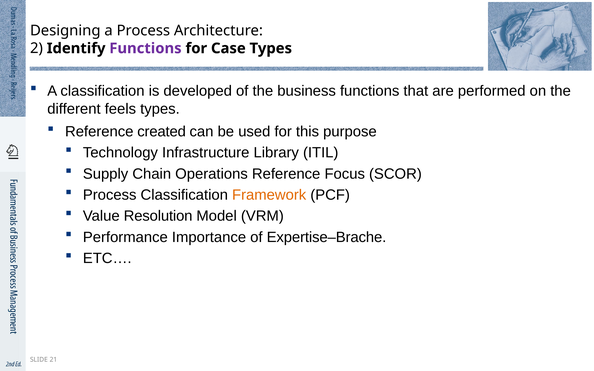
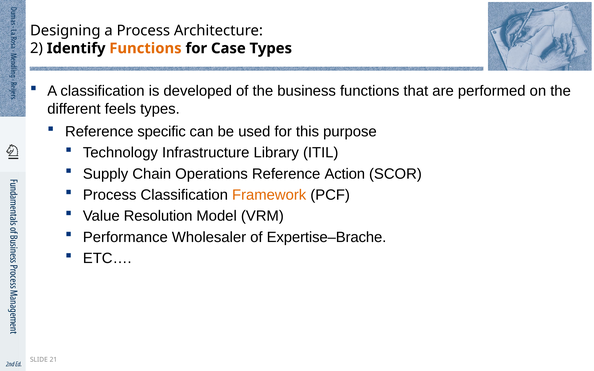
Functions at (145, 48) colour: purple -> orange
created: created -> specific
Focus: Focus -> Action
Importance: Importance -> Wholesaler
